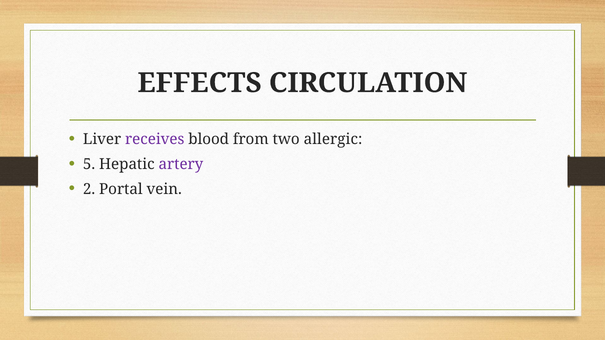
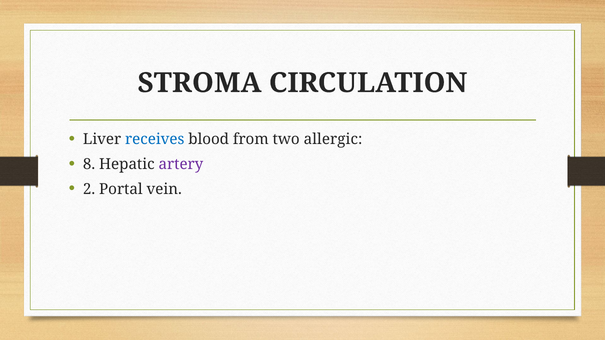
EFFECTS: EFFECTS -> STROMA
receives colour: purple -> blue
5: 5 -> 8
